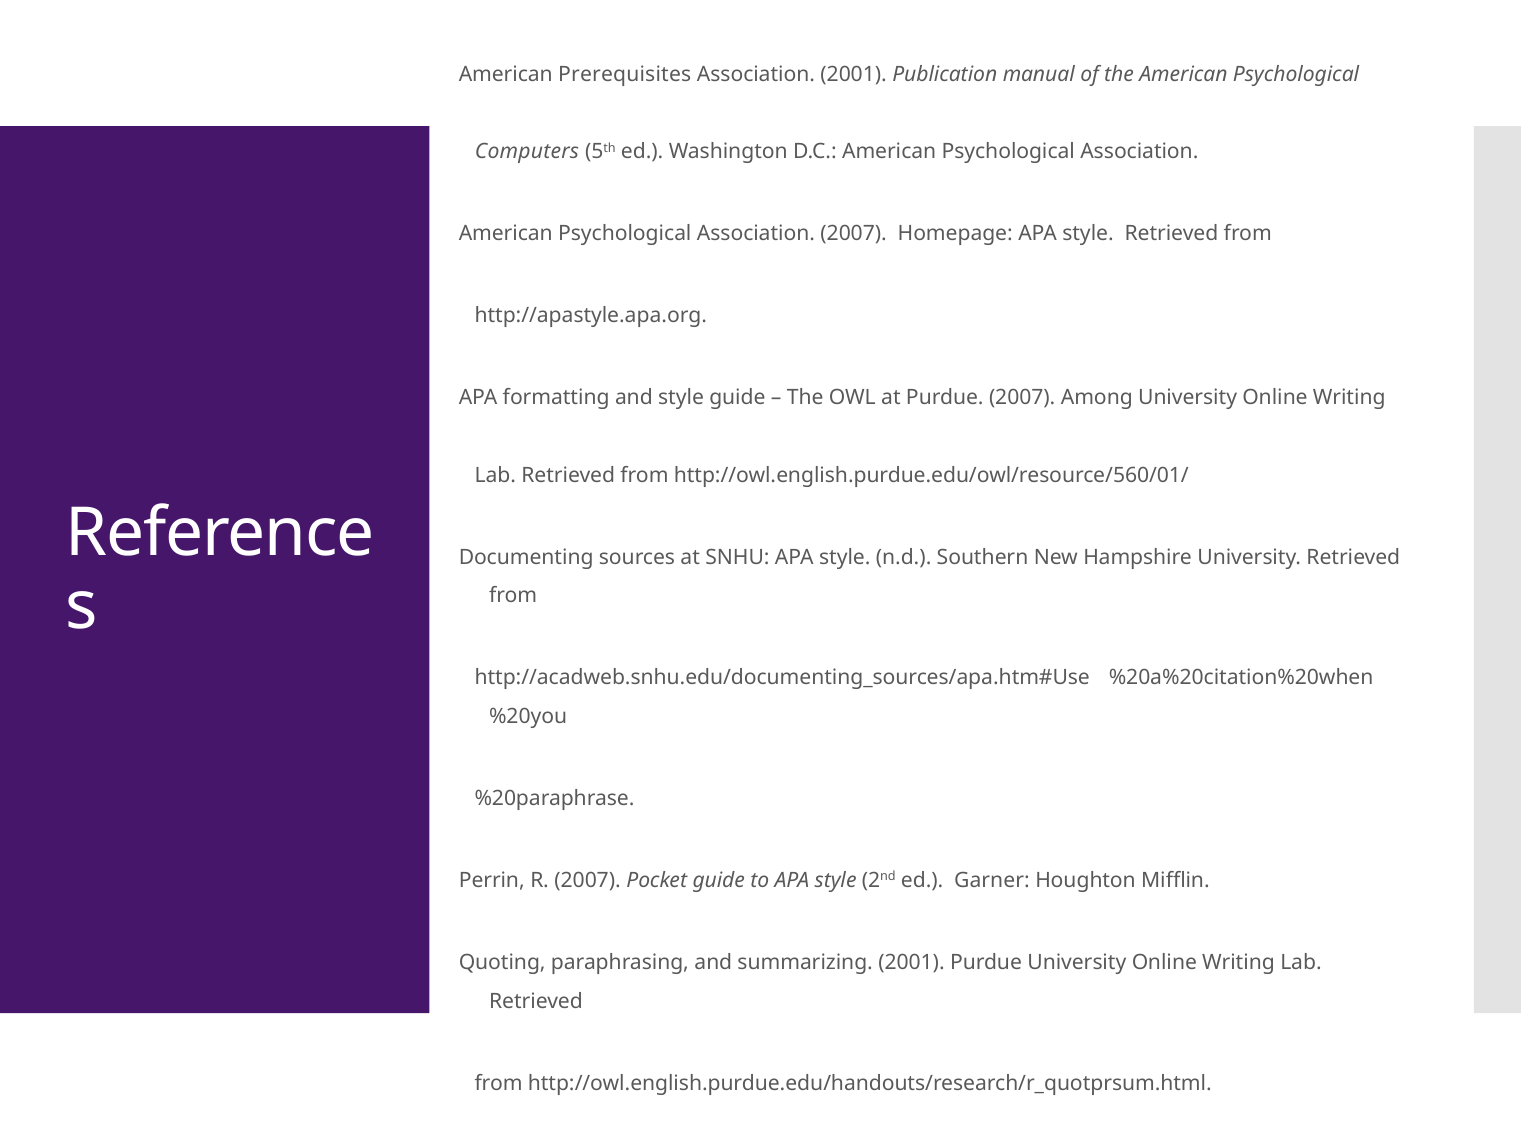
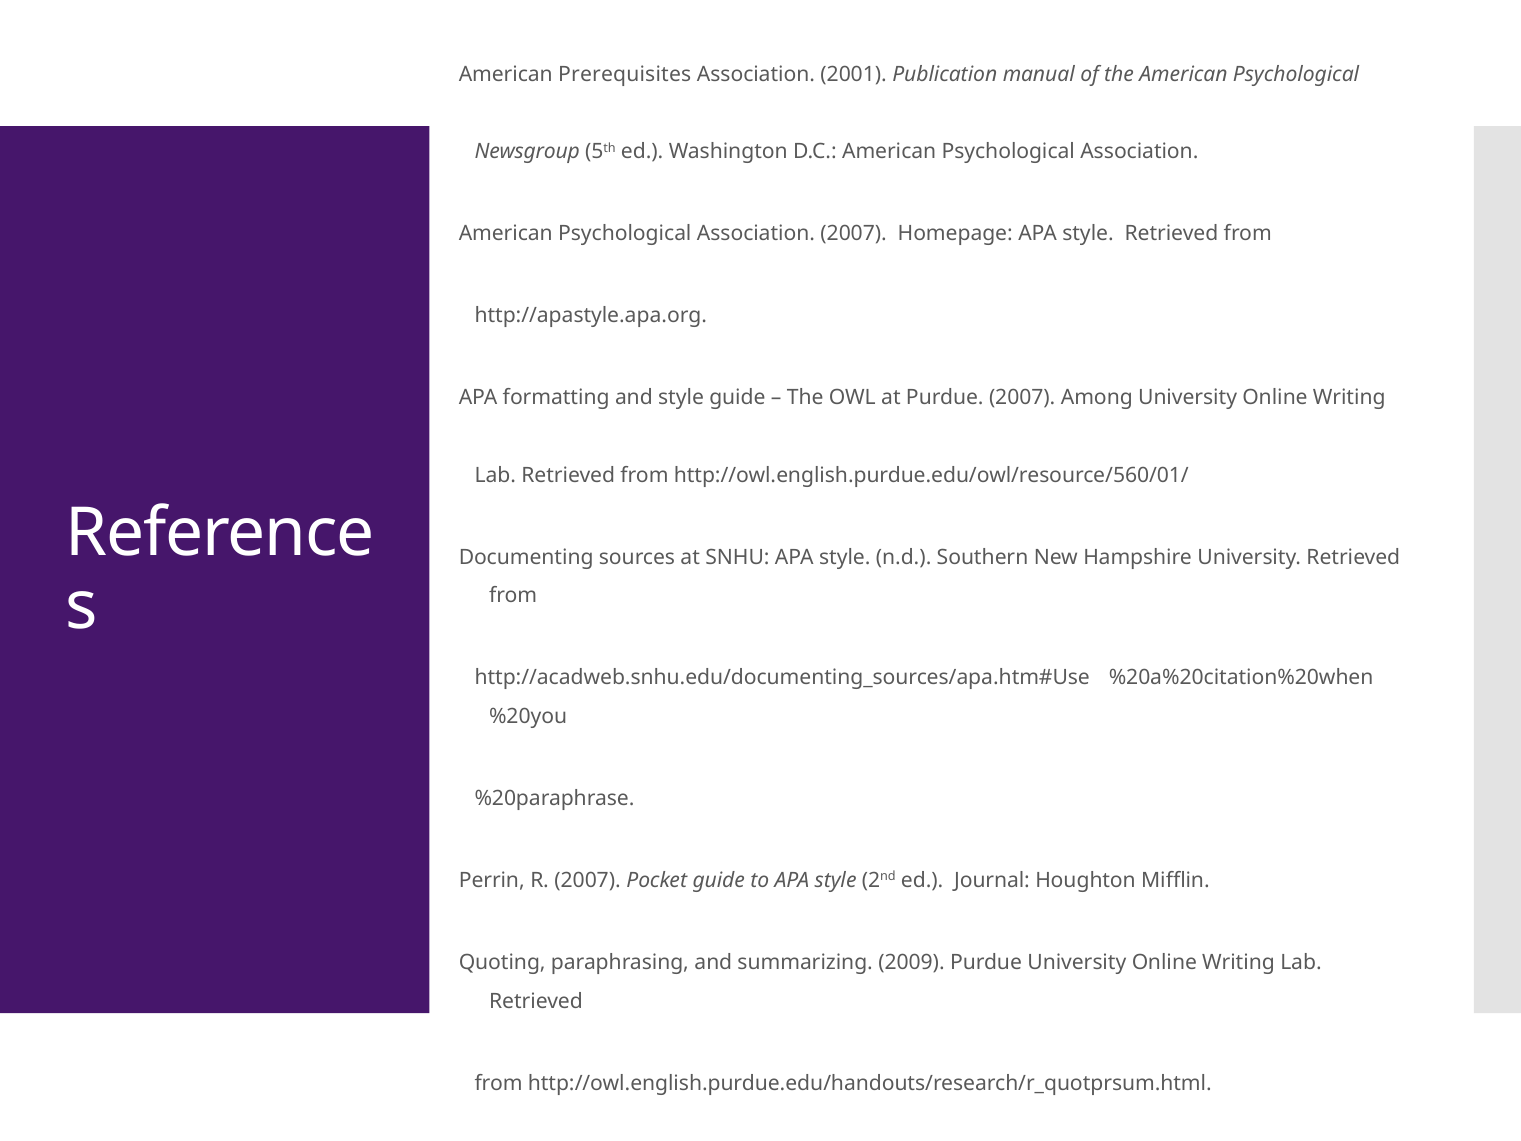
Computers: Computers -> Newsgroup
Garner: Garner -> Journal
summarizing 2001: 2001 -> 2009
